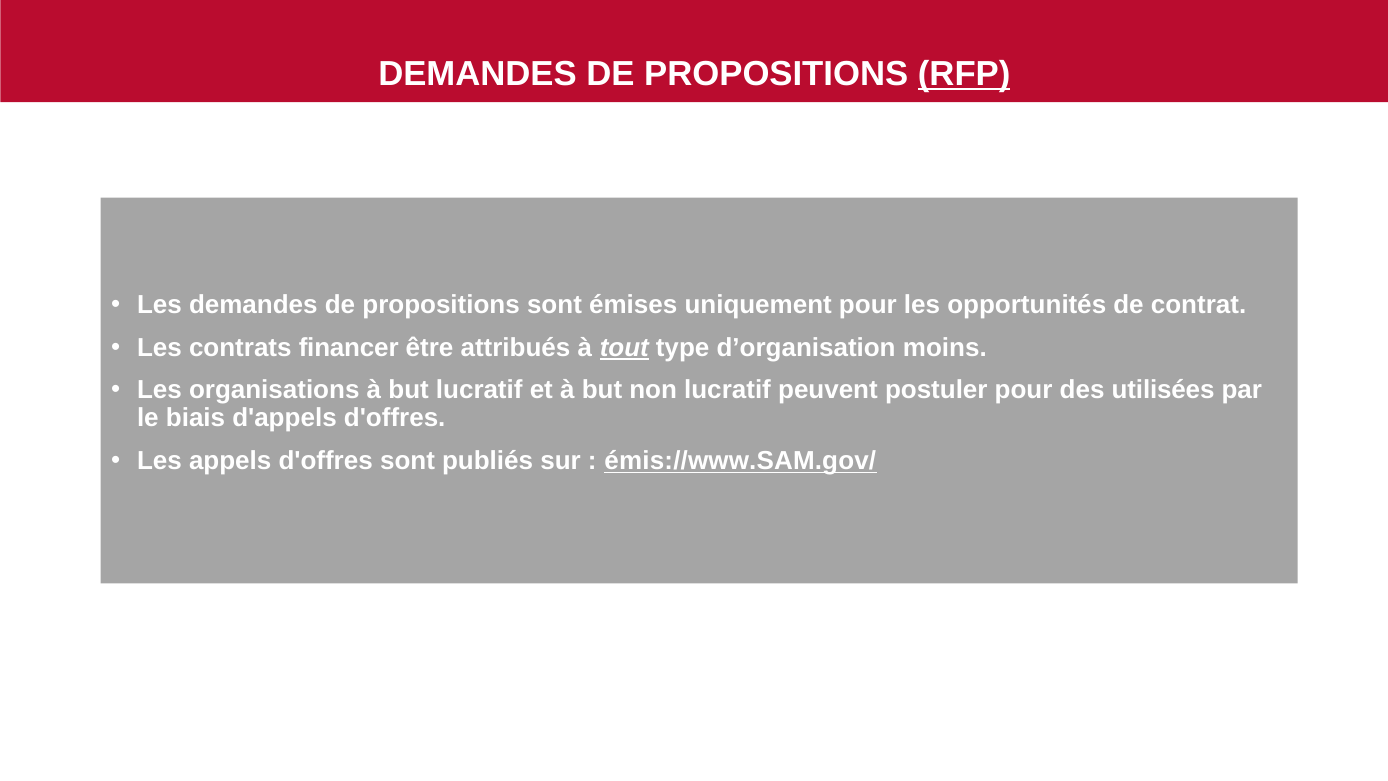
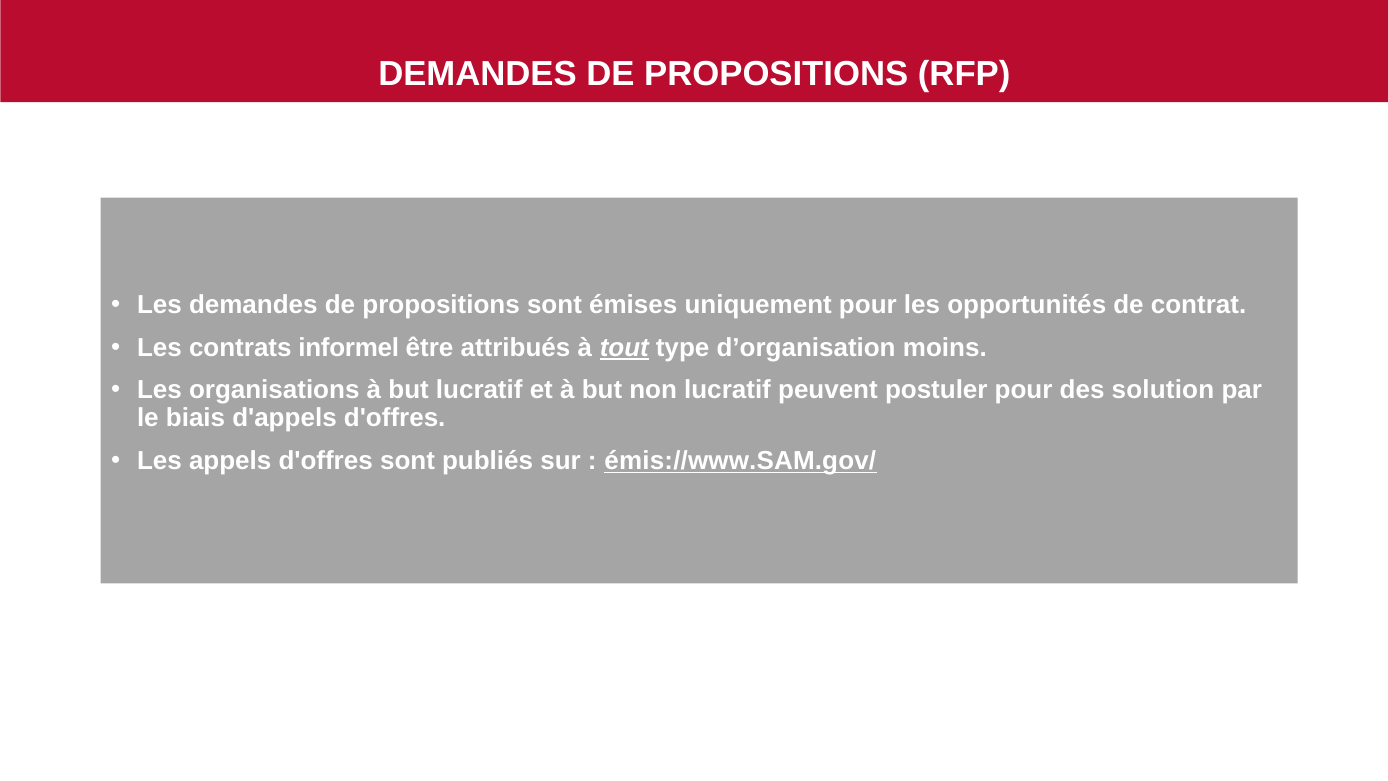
RFP underline: present -> none
financer: financer -> informel
utilisées: utilisées -> solution
